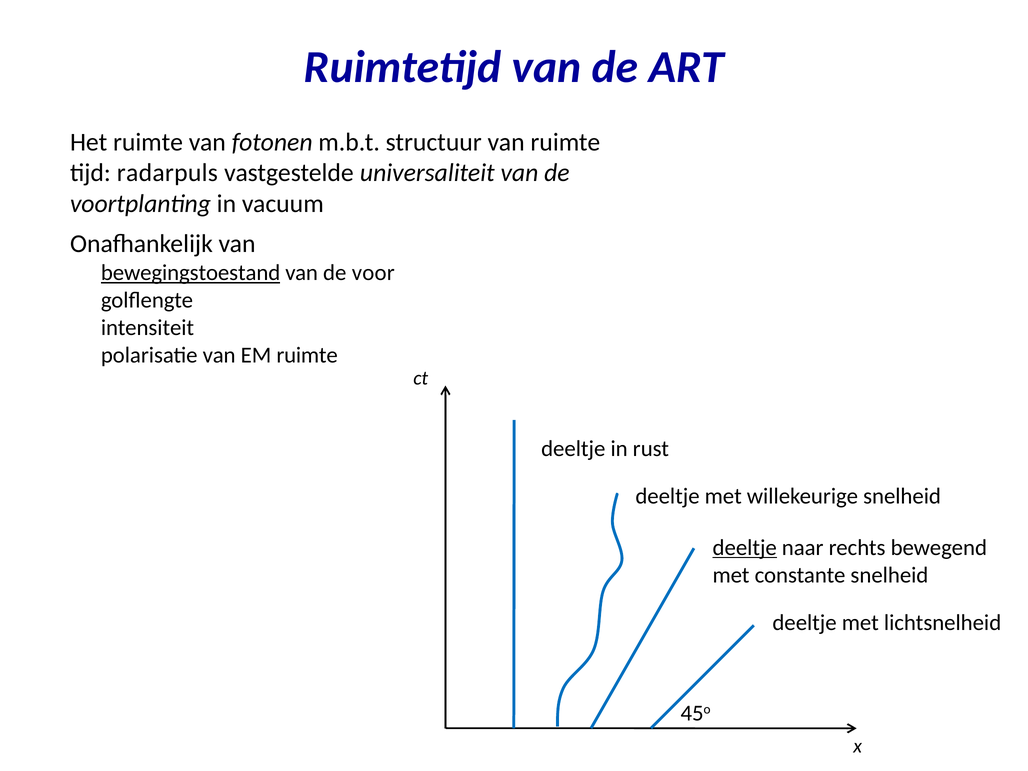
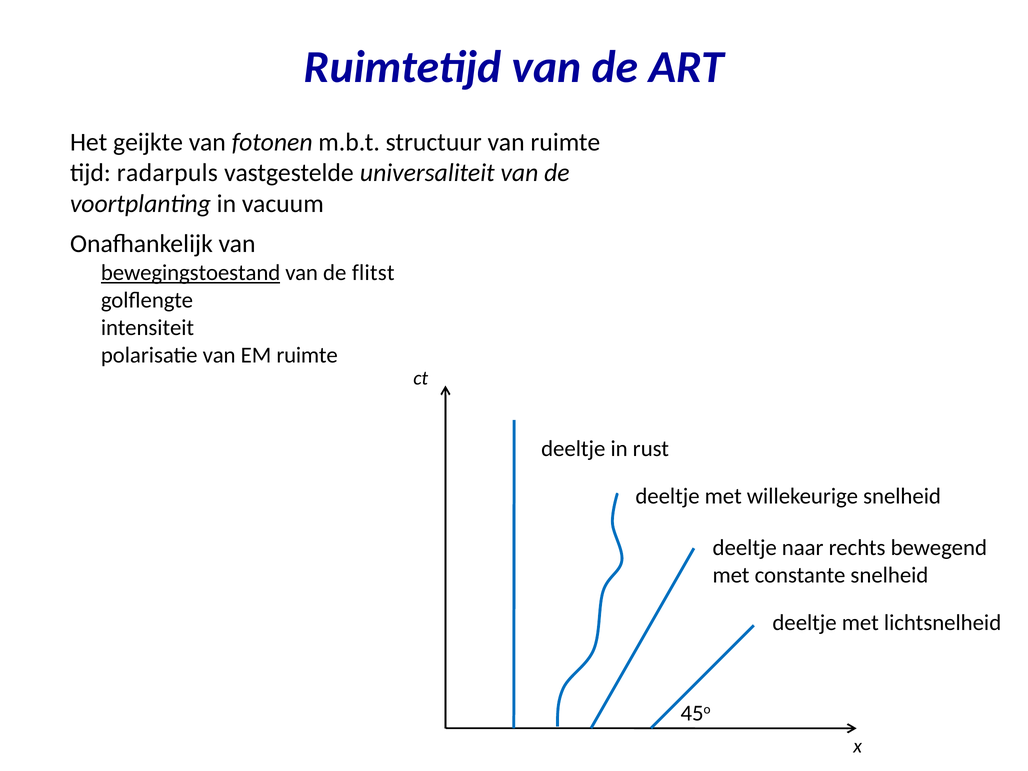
Het ruimte: ruimte -> geijkte
voor: voor -> flitst
deeltje at (745, 548) underline: present -> none
